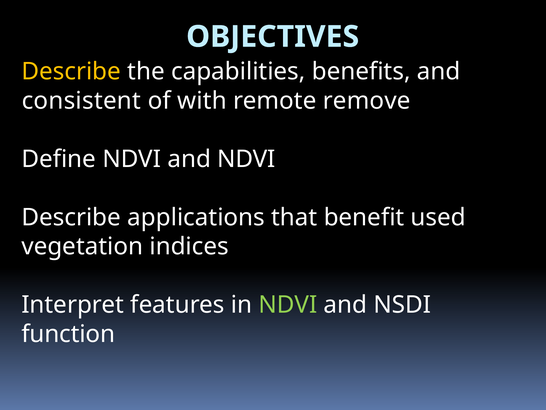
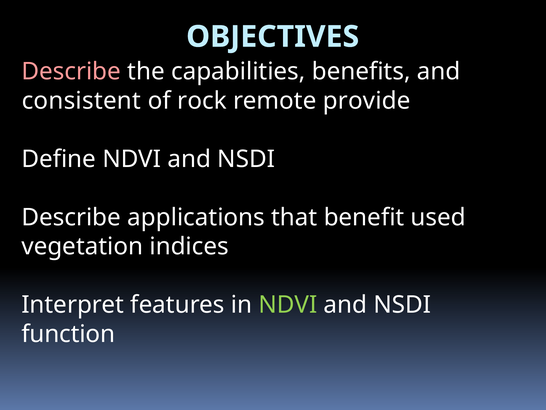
Describe at (71, 72) colour: yellow -> pink
with: with -> rock
remove: remove -> provide
Define NDVI and NDVI: NDVI -> NSDI
